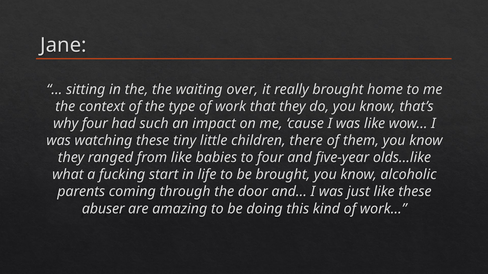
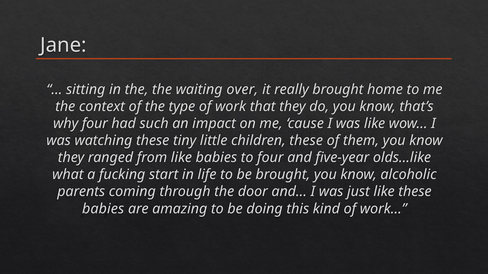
children there: there -> these
abuser at (103, 209): abuser -> babies
